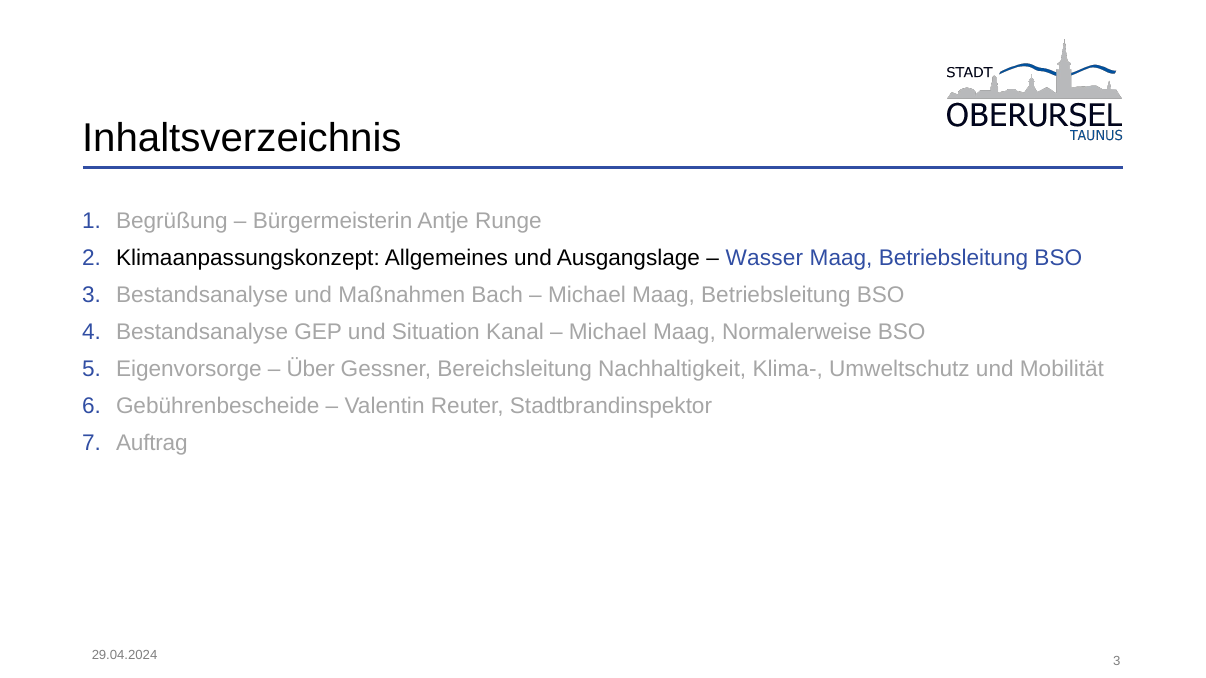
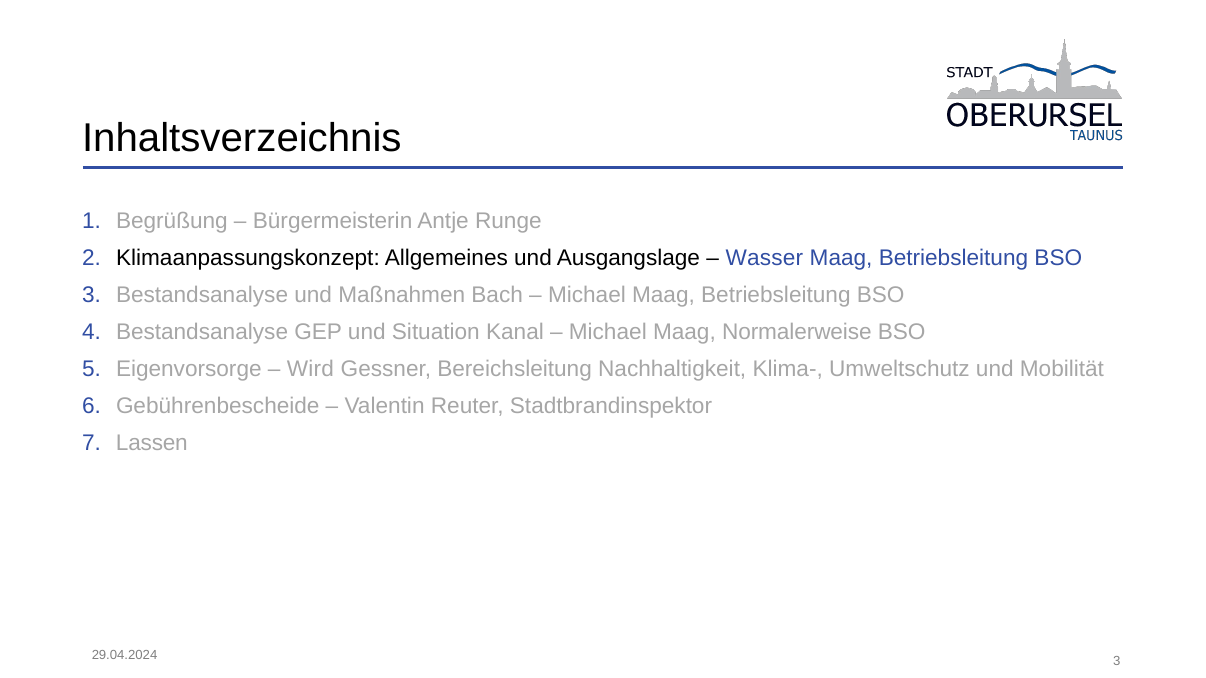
Über: Über -> Wird
Auftrag: Auftrag -> Lassen
